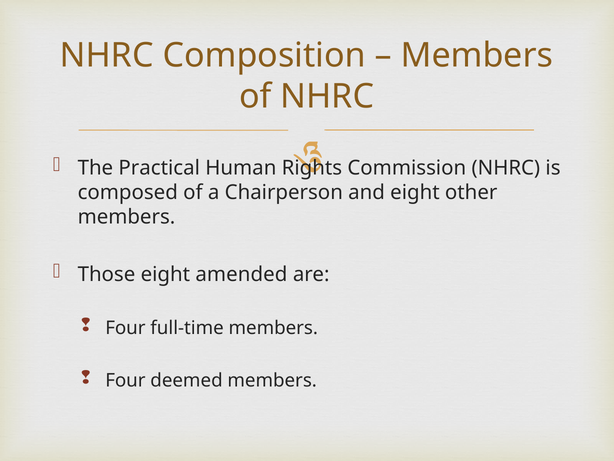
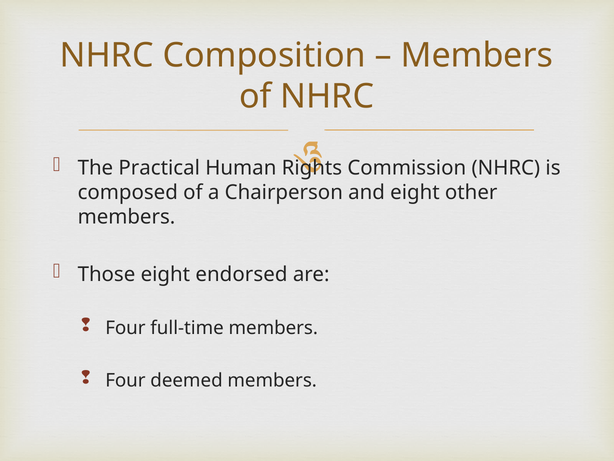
amended: amended -> endorsed
